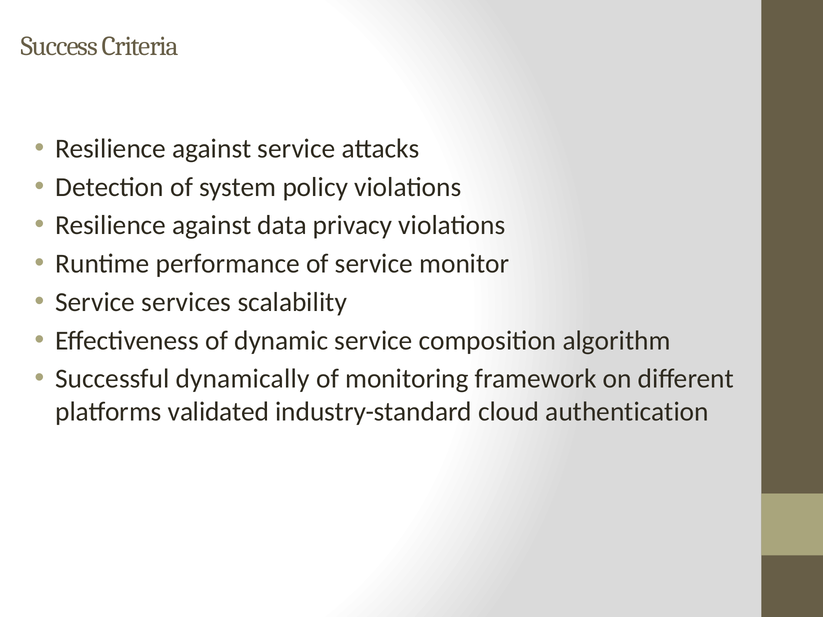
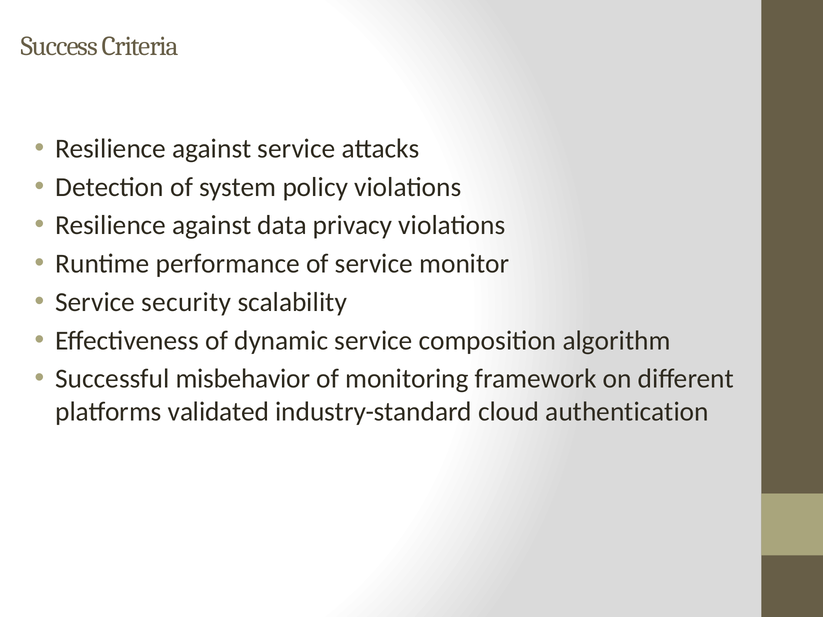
services: services -> security
dynamically: dynamically -> misbehavior
